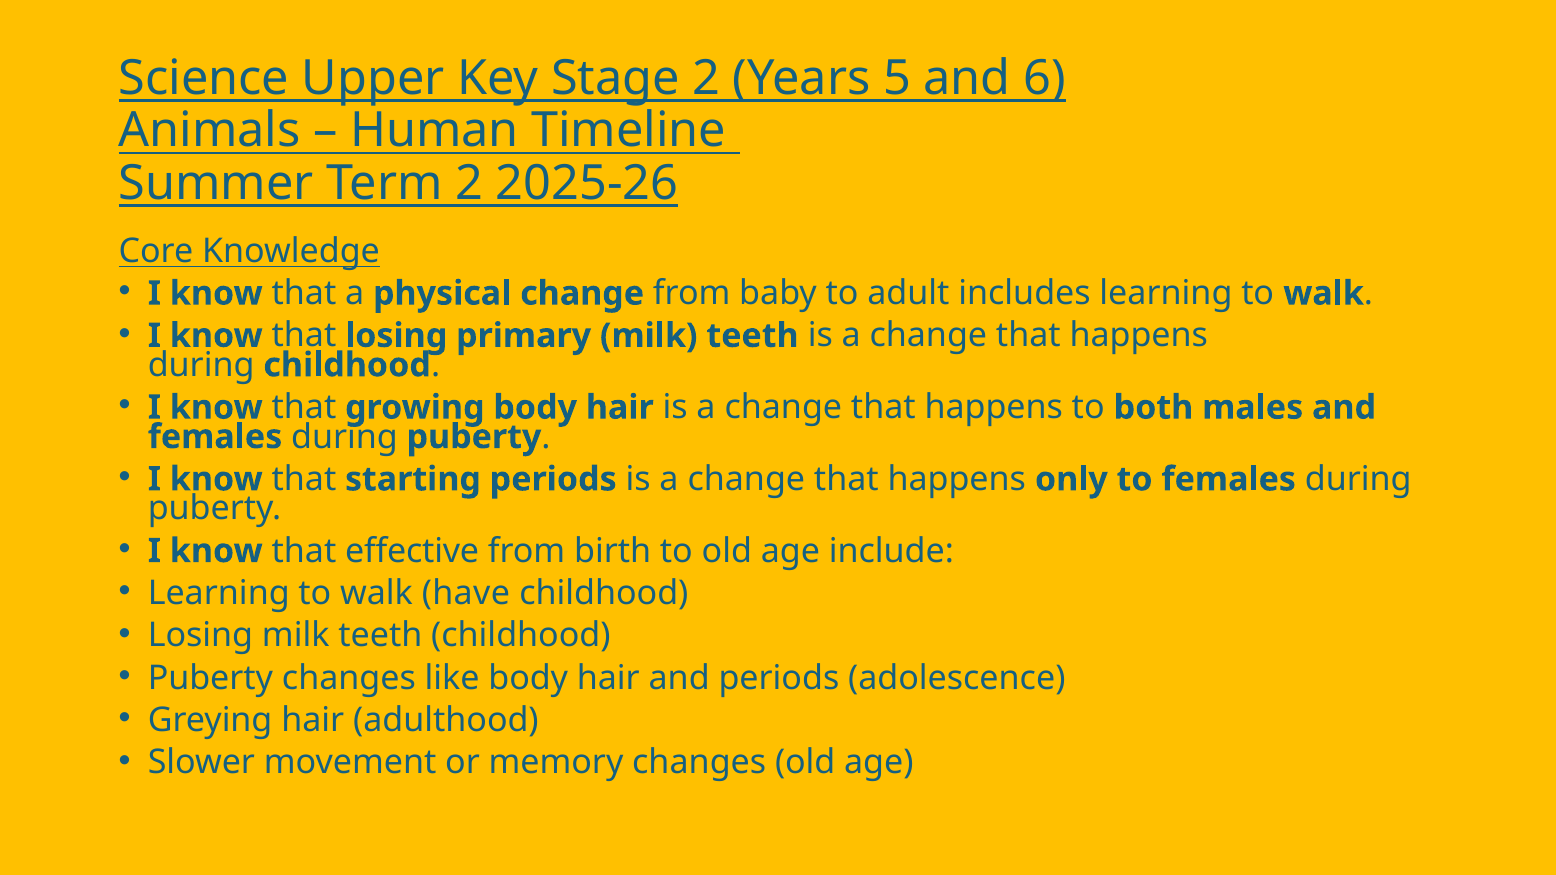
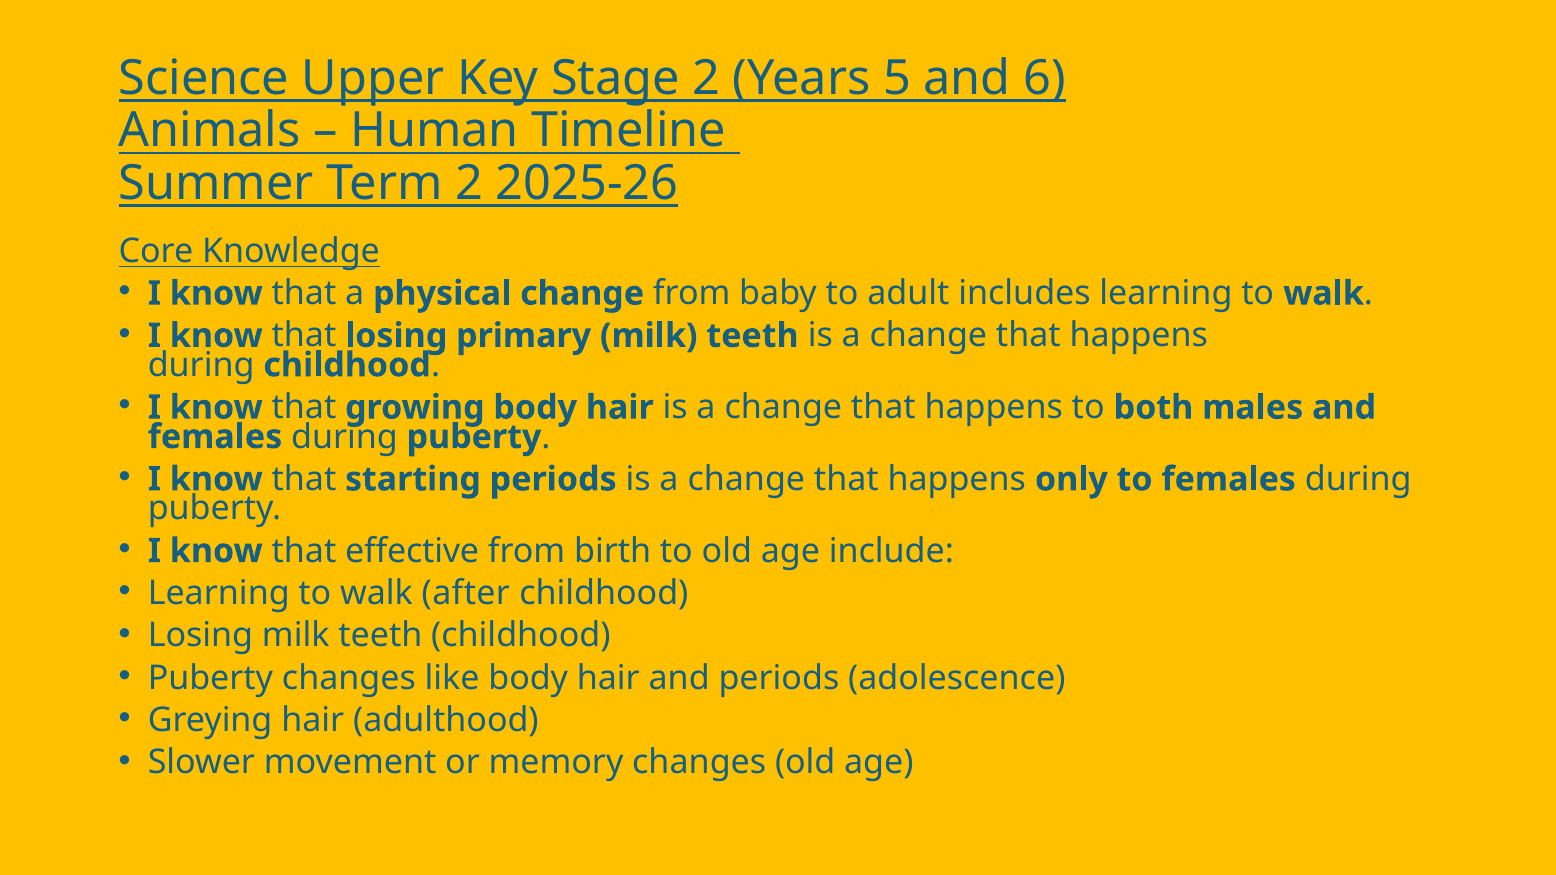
have: have -> after
